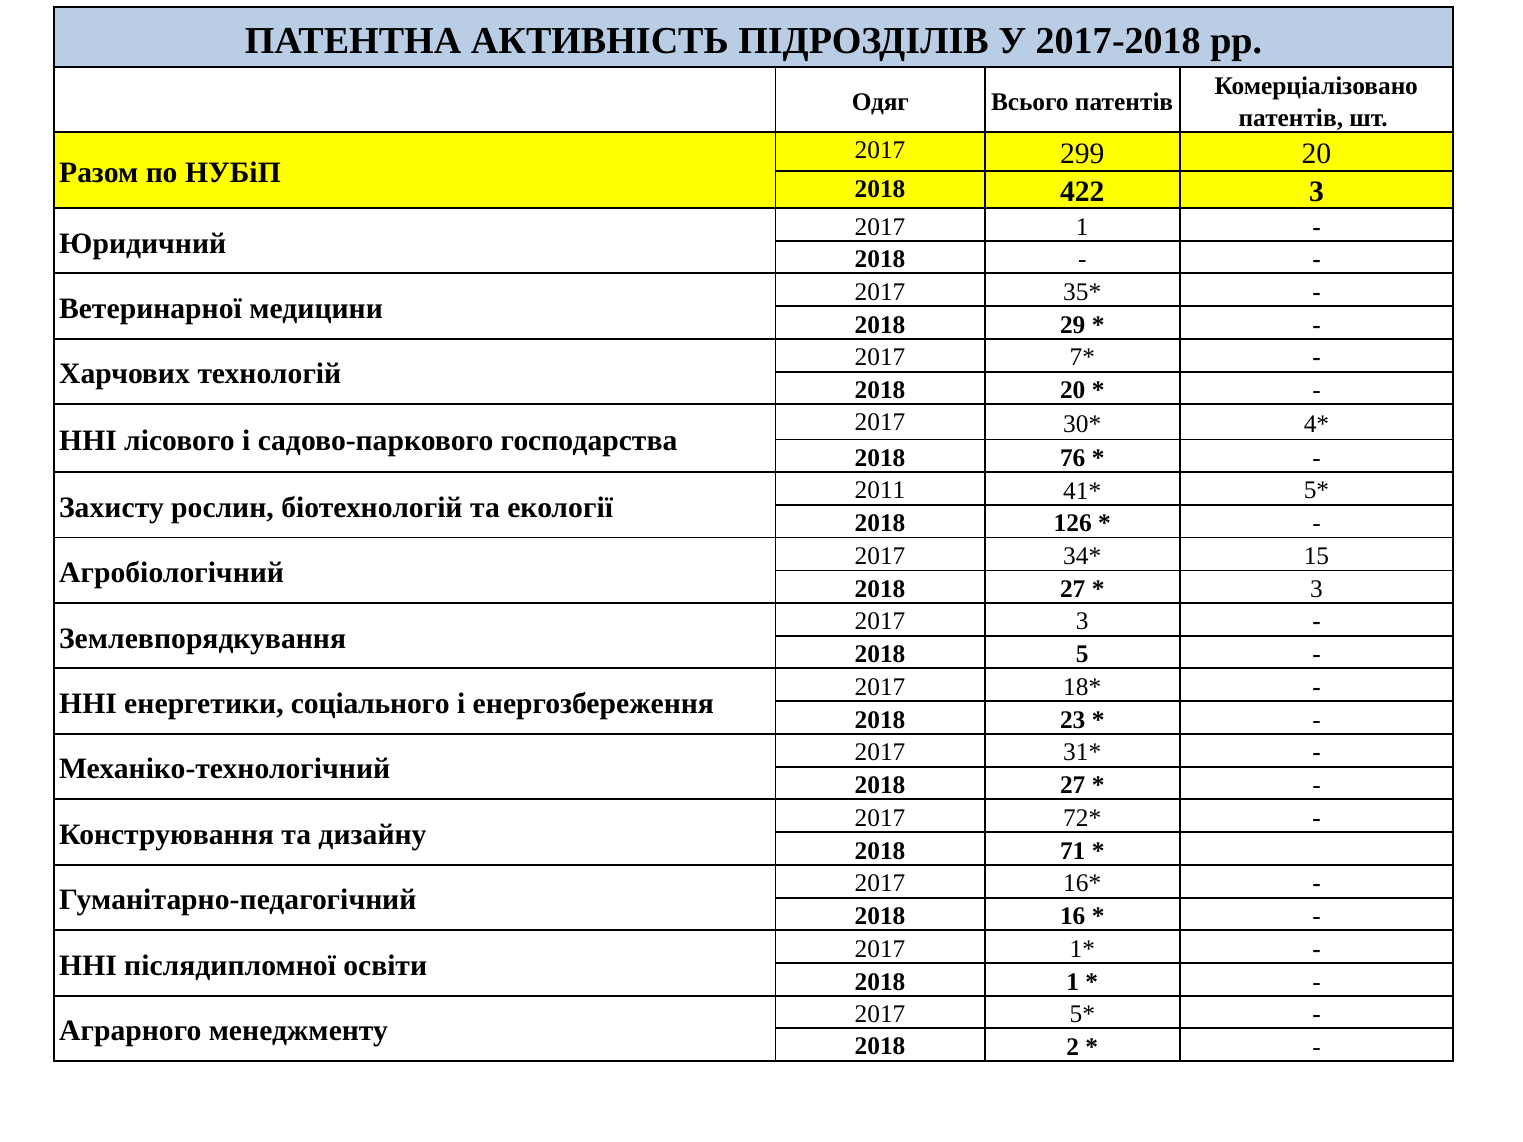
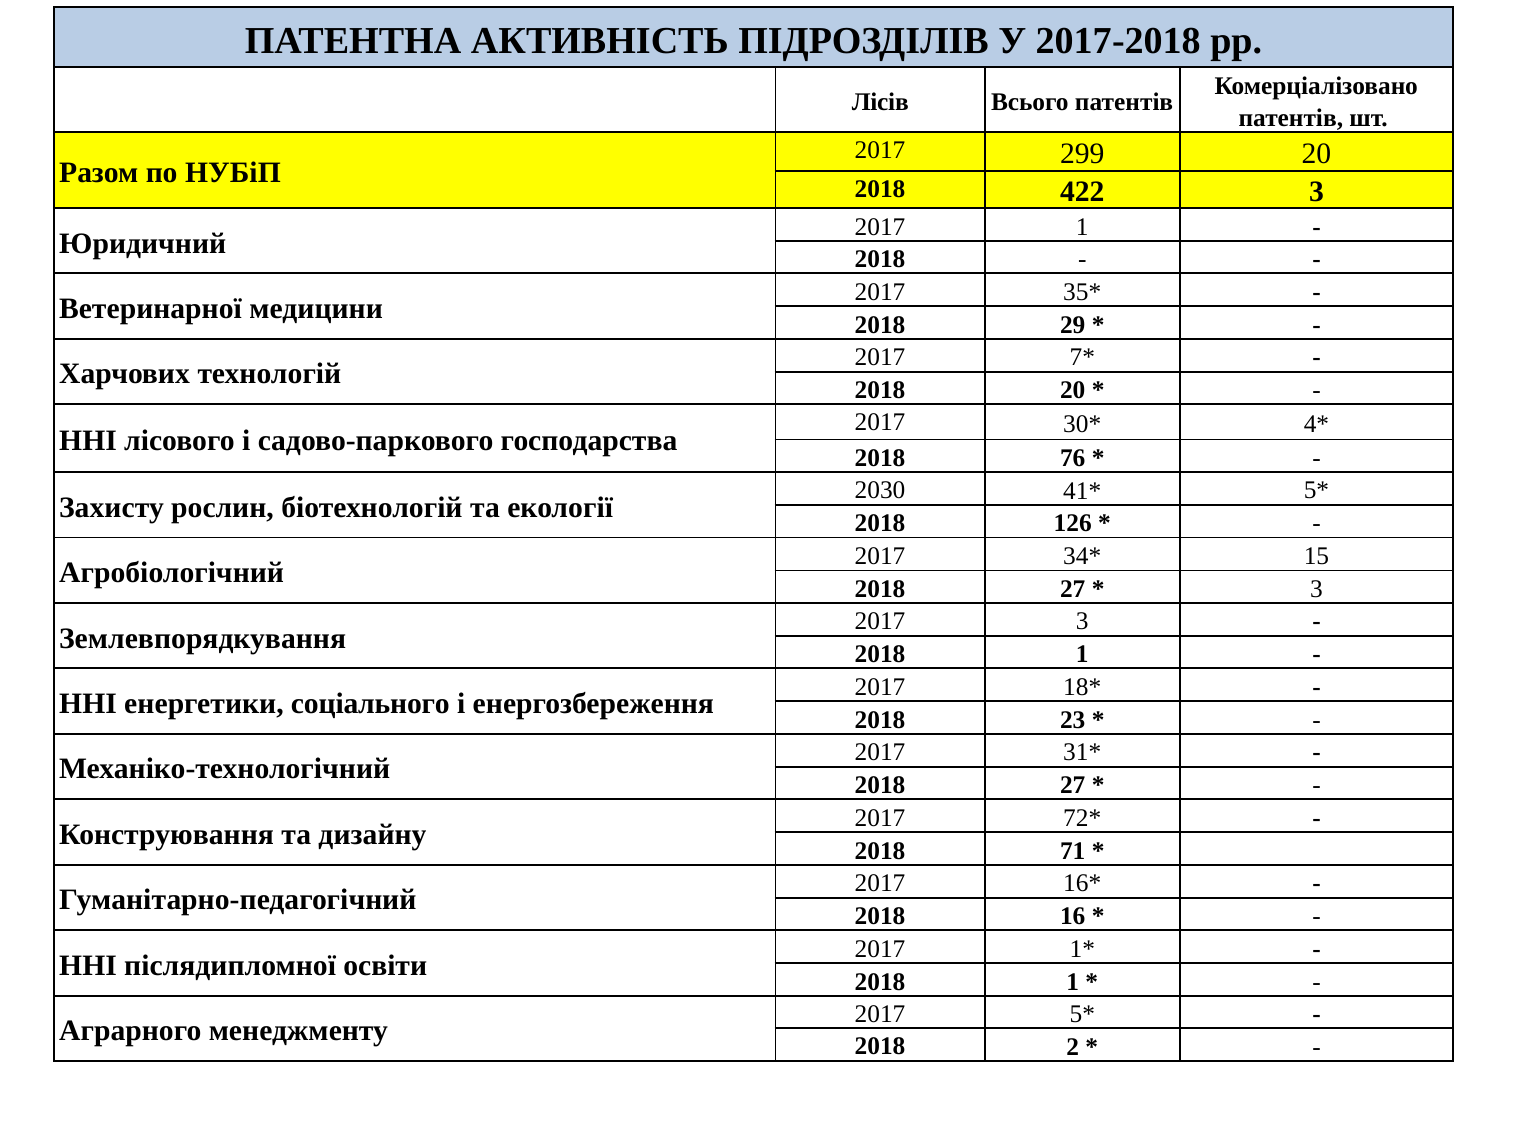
Одяг: Одяг -> Лісів
2011: 2011 -> 2030
5 at (1082, 654): 5 -> 1
